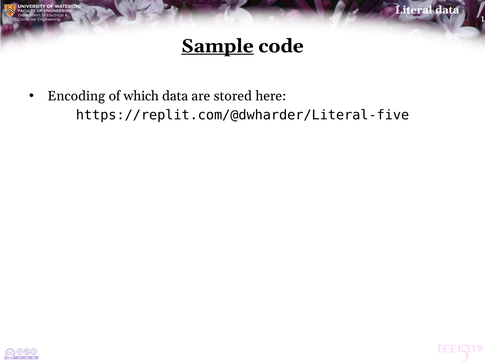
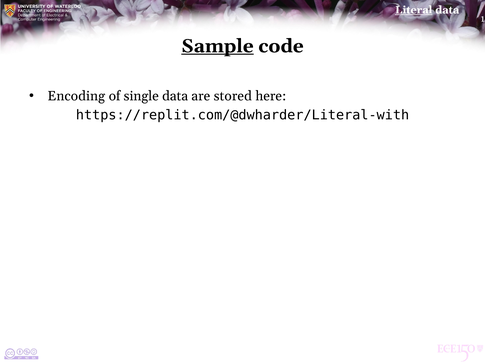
Literal underline: none -> present
which: which -> single
https://replit.com/@dwharder/Literal-five: https://replit.com/@dwharder/Literal-five -> https://replit.com/@dwharder/Literal-with
